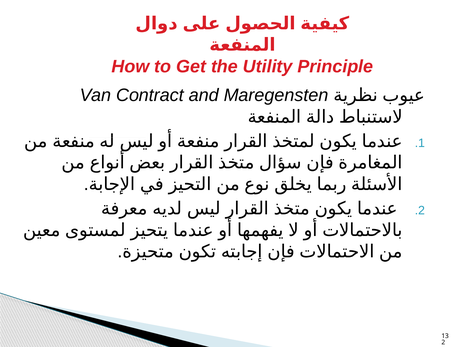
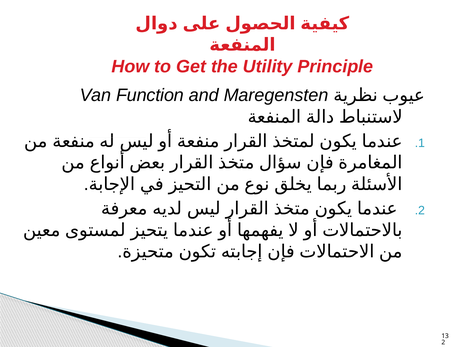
Contract: Contract -> Function
